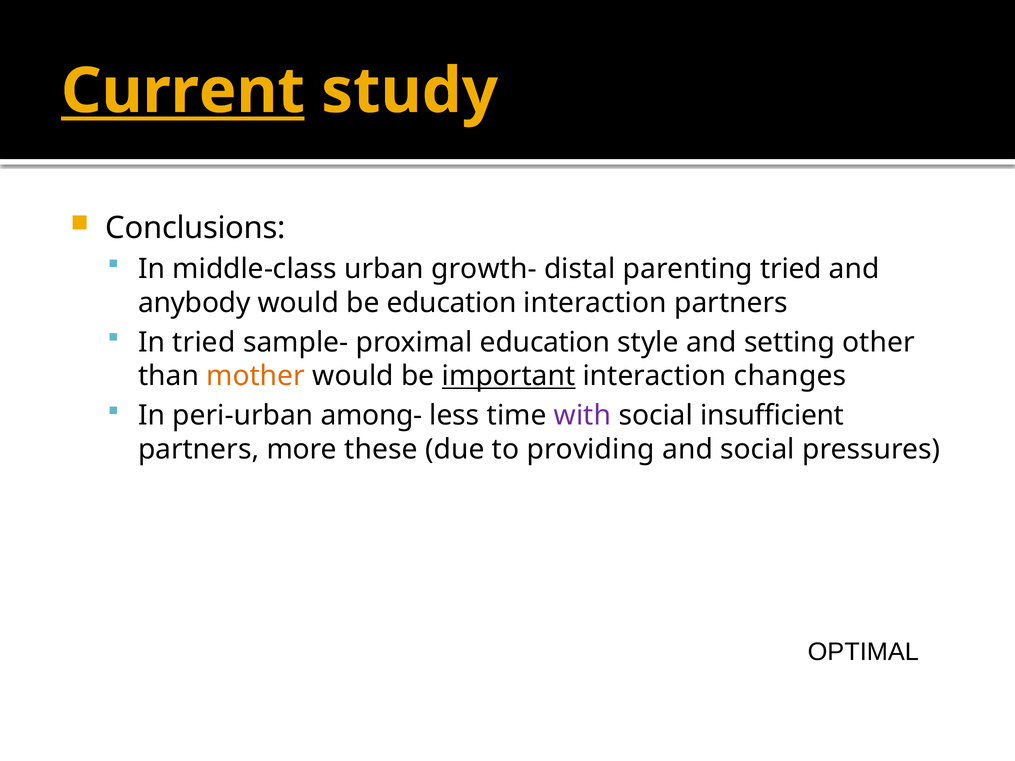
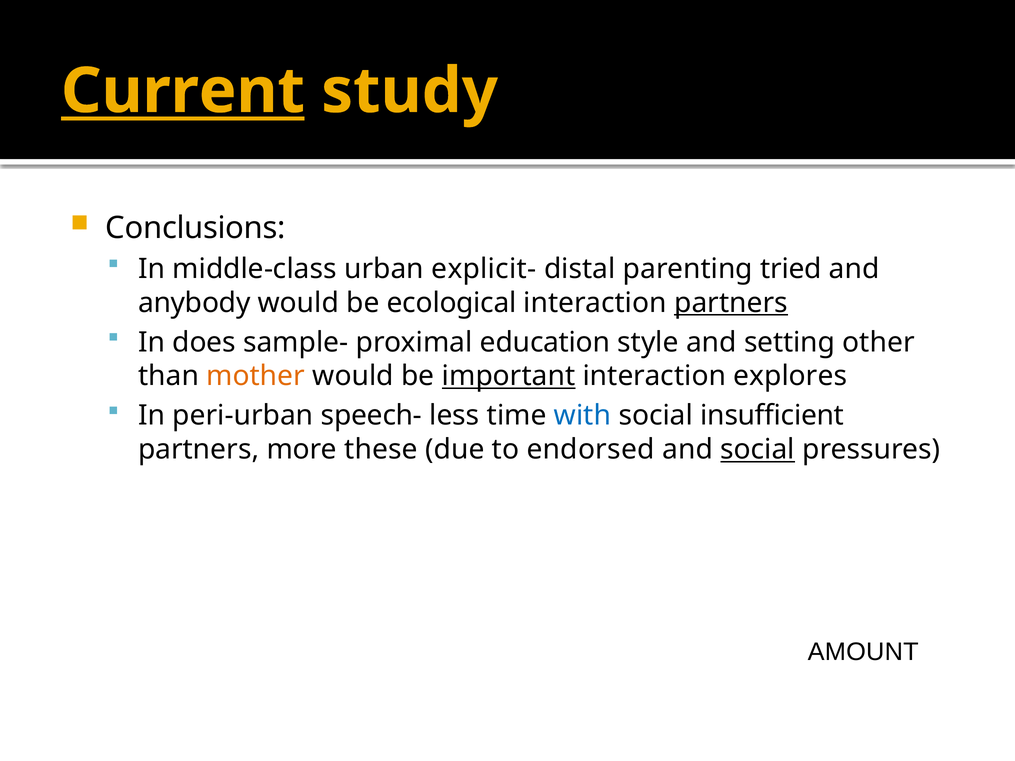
growth-: growth- -> explicit-
be education: education -> ecological
partners at (731, 303) underline: none -> present
In tried: tried -> does
changes: changes -> explores
among-: among- -> speech-
with colour: purple -> blue
providing: providing -> endorsed
social at (758, 450) underline: none -> present
OPTIMAL: OPTIMAL -> AMOUNT
